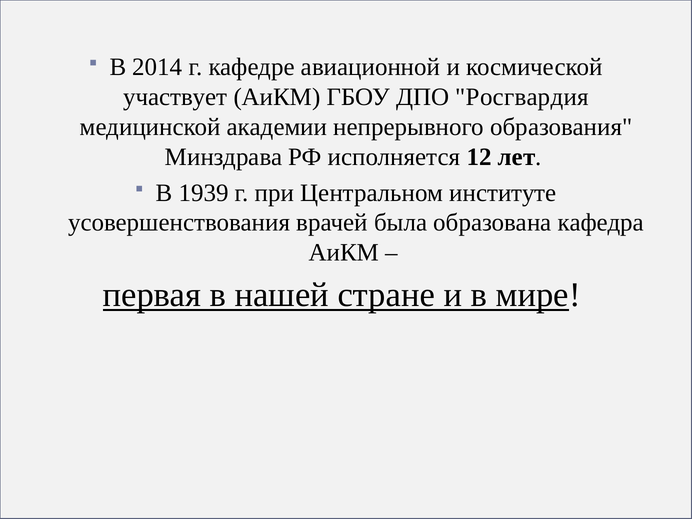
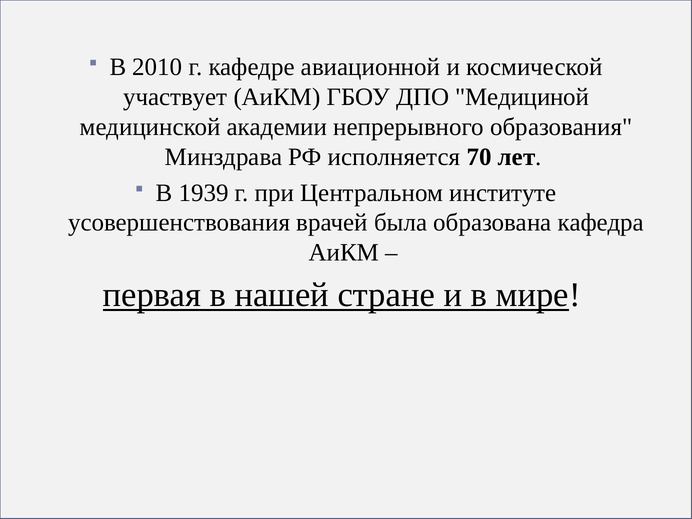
2014: 2014 -> 2010
Росгвардия: Росгвардия -> Медициной
12: 12 -> 70
